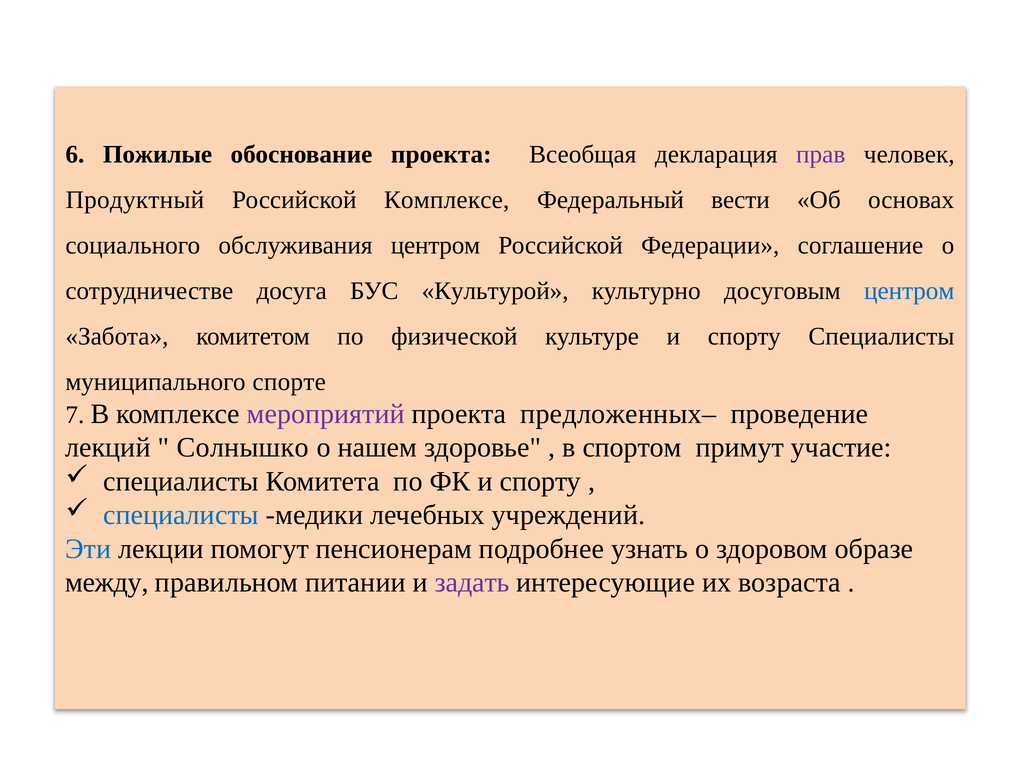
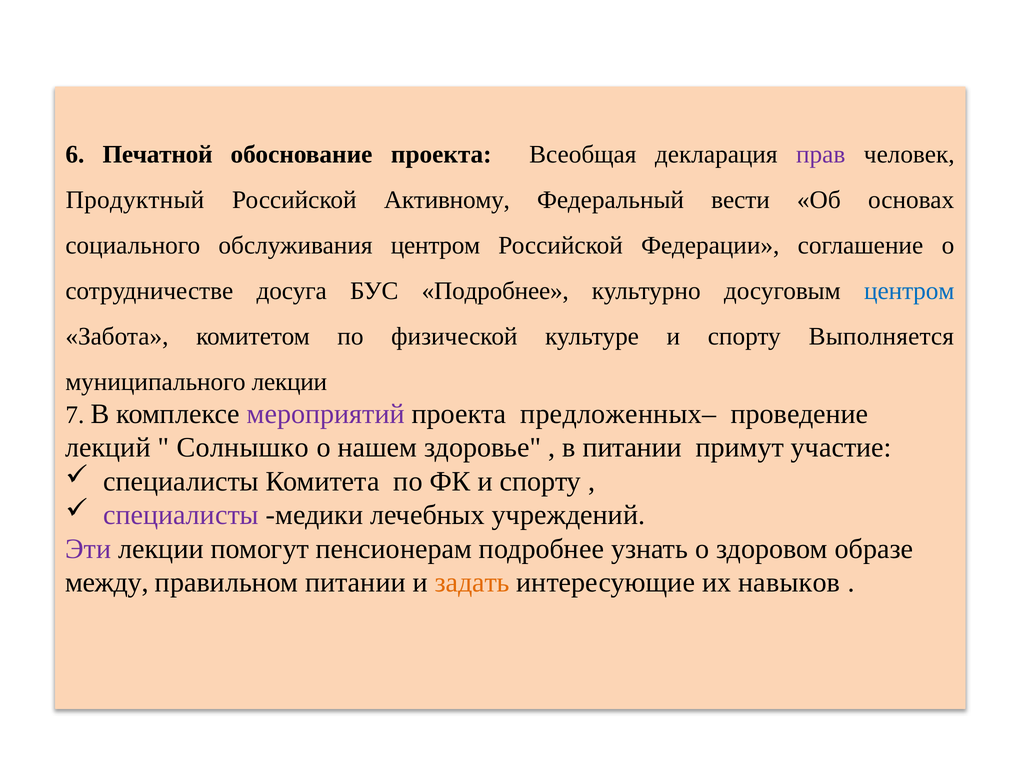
Пожилые: Пожилые -> Печатной
Российской Комплексе: Комплексе -> Активному
БУС Культурой: Культурой -> Подробнее
спорту Специалисты: Специалисты -> Выполняется
муниципального спорте: спорте -> лекции
в спортом: спортом -> питании
специалисты at (181, 515) colour: blue -> purple
Эти colour: blue -> purple
задать colour: purple -> orange
возраста: возраста -> навыков
